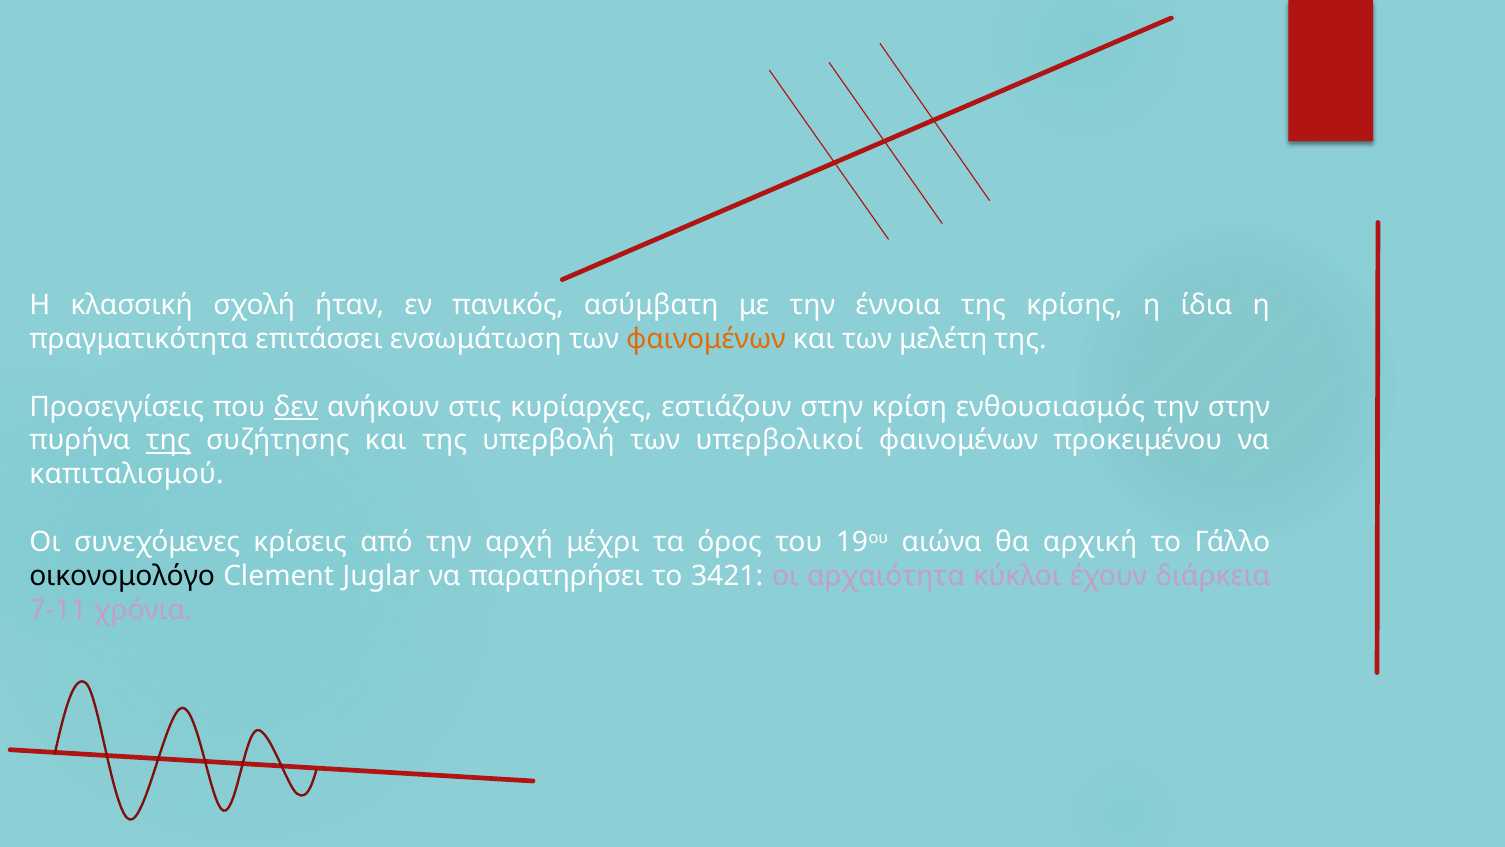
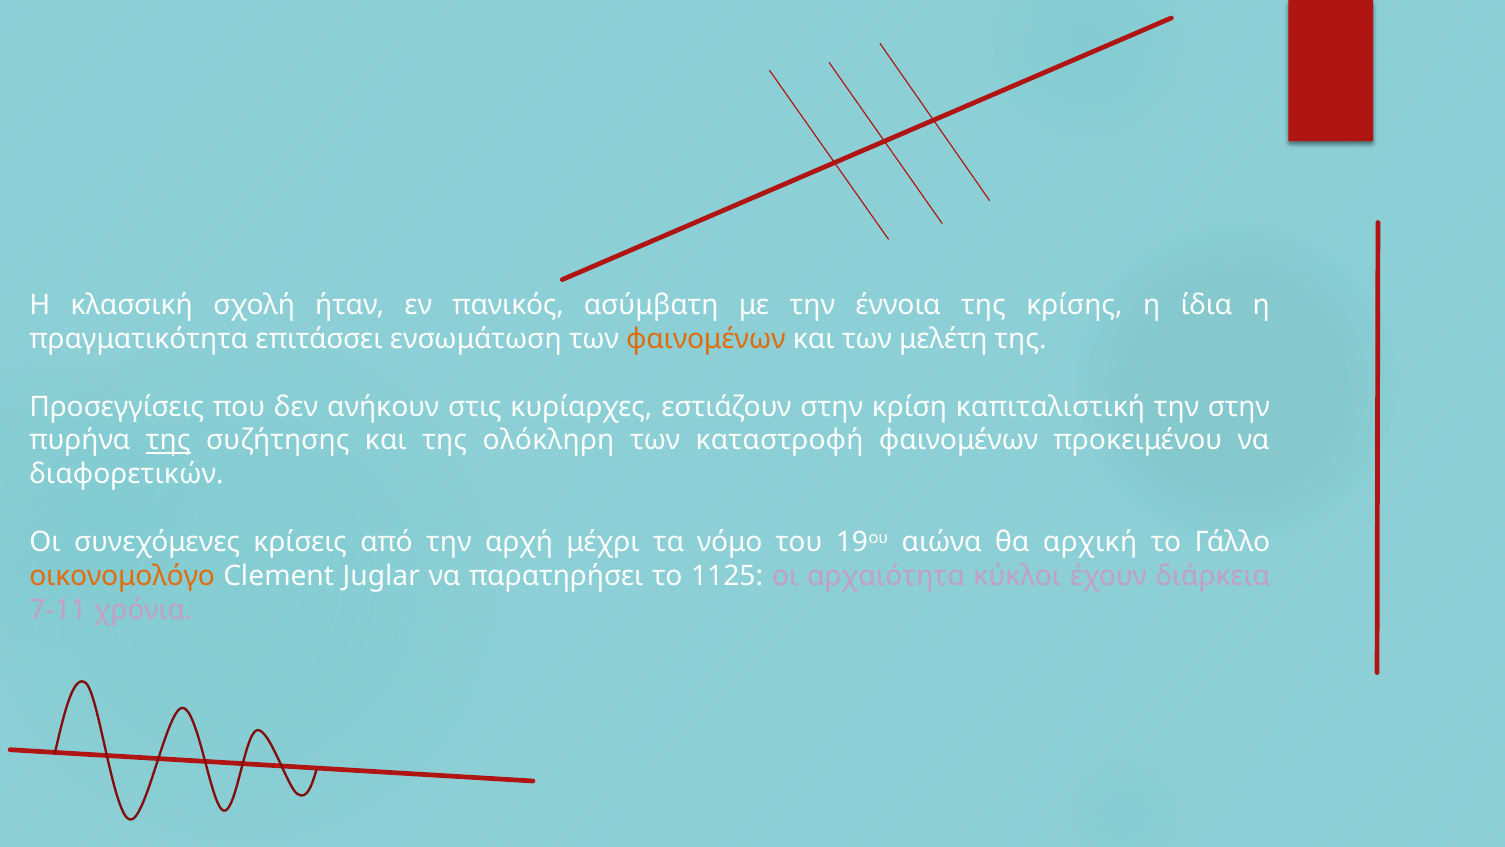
δεν underline: present -> none
ενθουσιασμός: ενθουσιασμός -> καπιταλιστική
υπερβολή: υπερβολή -> ολόκληρη
υπερβολικοί: υπερβολικοί -> καταστροφή
καπιταλισμού: καπιταλισμού -> διαφορετικών
όρος: όρος -> νόμο
οικονομολόγο colour: black -> orange
3421: 3421 -> 1125
